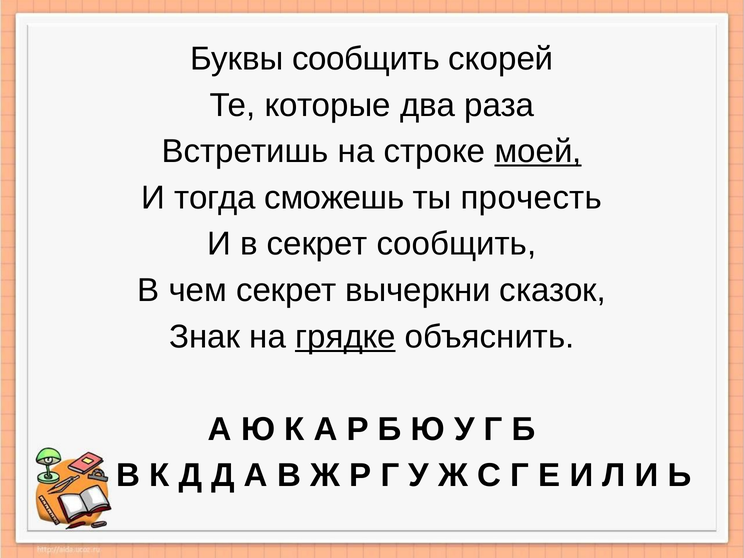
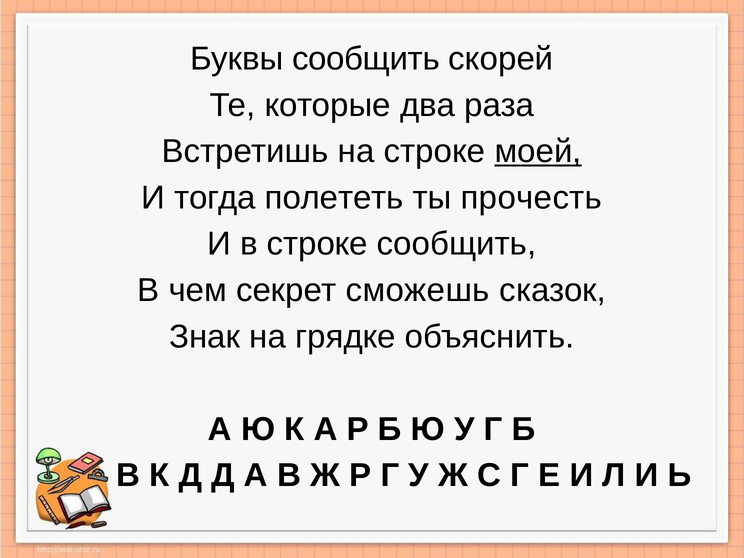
сможешь: сможешь -> полететь
в секрет: секрет -> строке
вычеркни: вычеркни -> сможешь
грядке underline: present -> none
